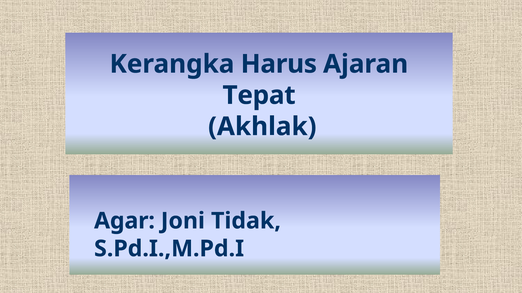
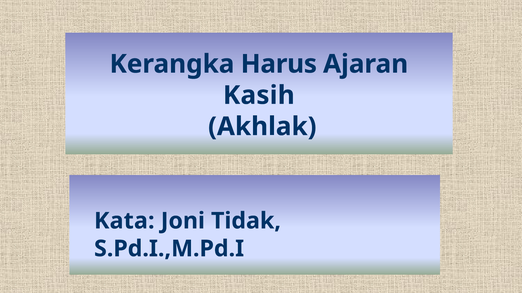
Tepat: Tepat -> Kasih
Agar: Agar -> Kata
